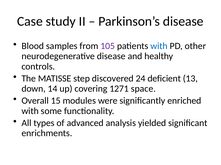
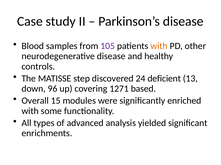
with at (159, 46) colour: blue -> orange
14: 14 -> 96
space: space -> based
